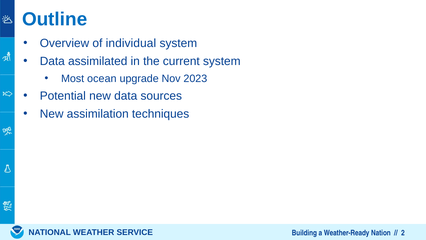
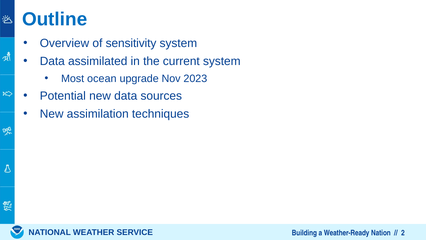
individual: individual -> sensitivity
